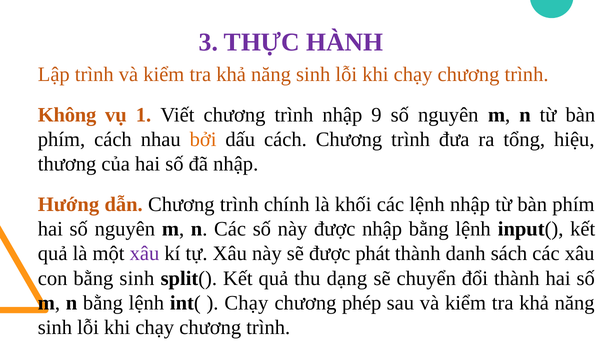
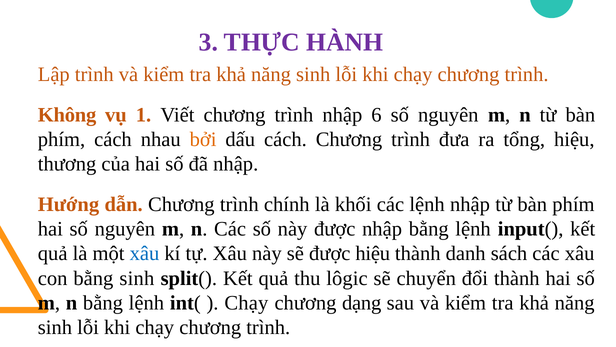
9: 9 -> 6
xâu at (144, 253) colour: purple -> blue
được phát: phát -> hiệu
dạng: dạng -> lôgic
phép: phép -> dạng
